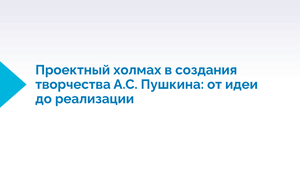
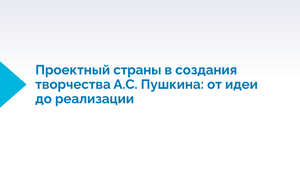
холмах: холмах -> страны
